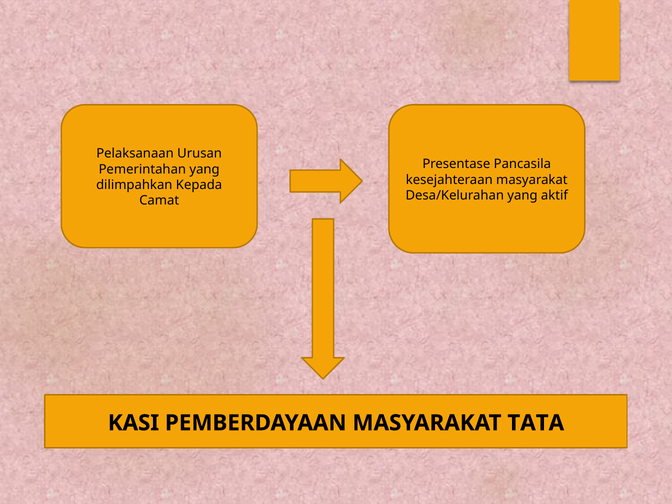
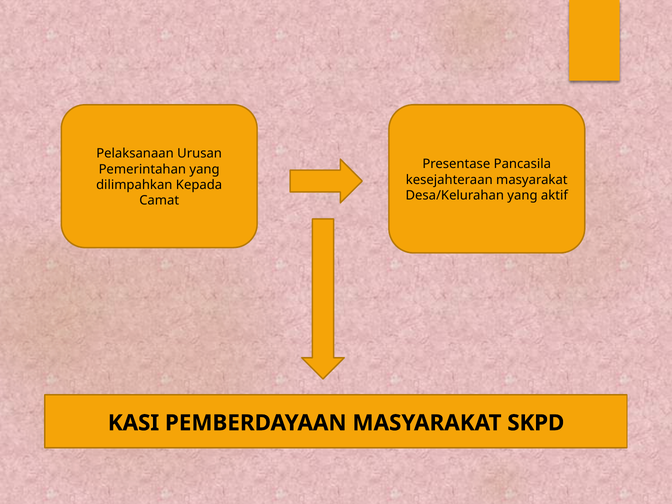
TATA: TATA -> SKPD
